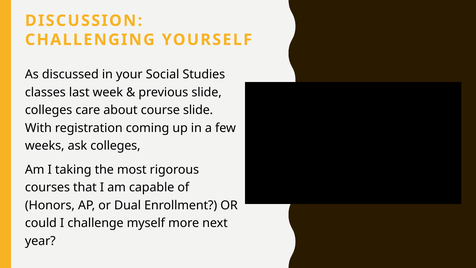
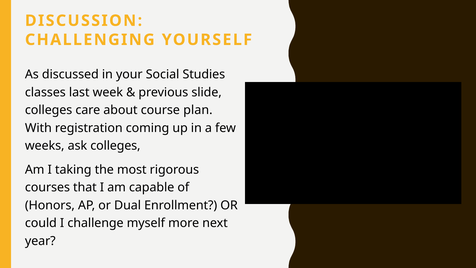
course slide: slide -> plan
